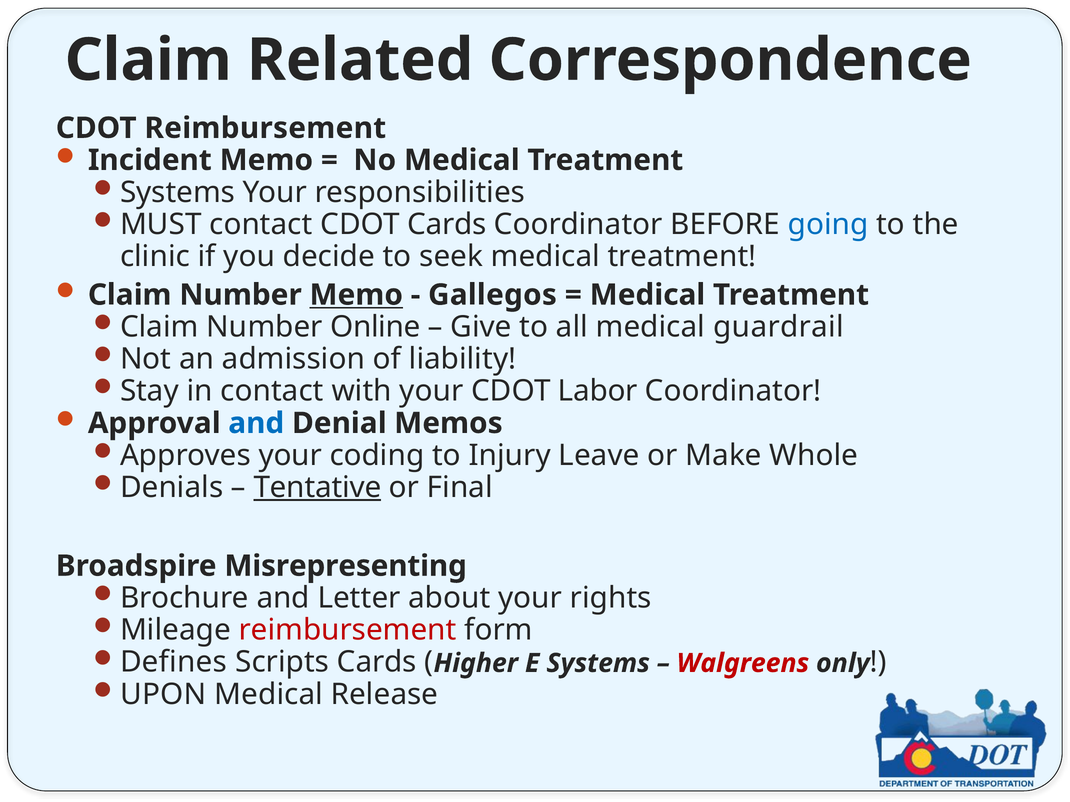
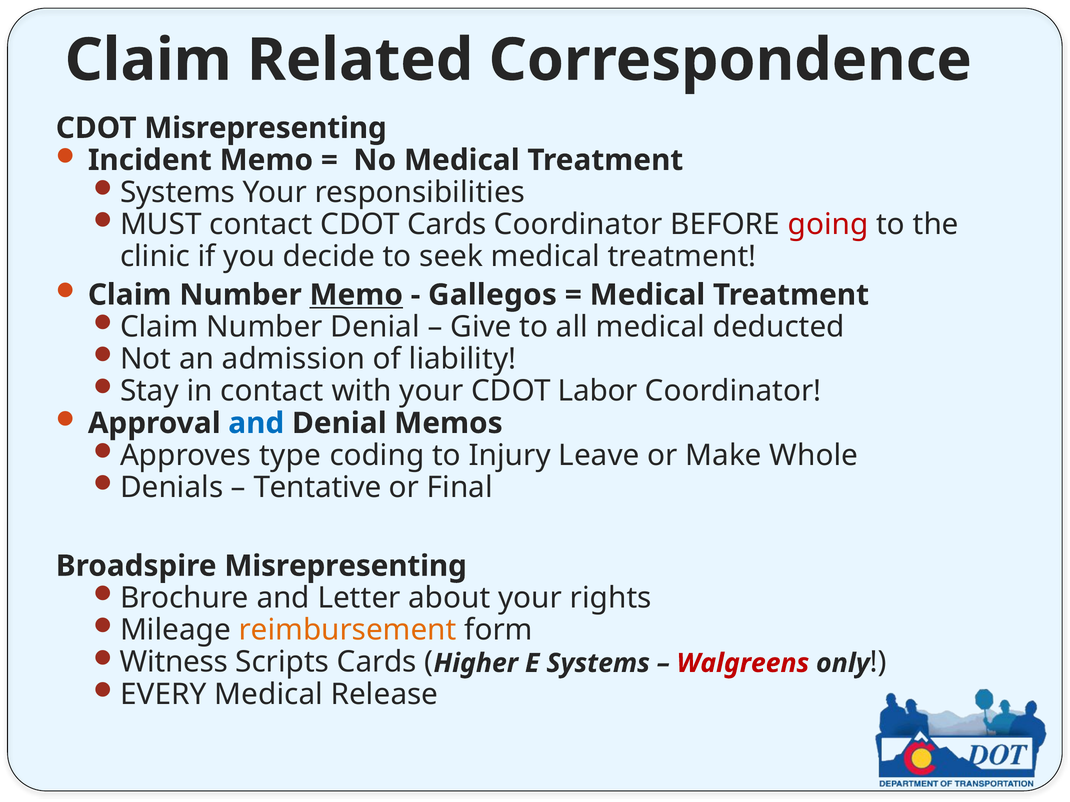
CDOT Reimbursement: Reimbursement -> Misrepresenting
going colour: blue -> red
Number Online: Online -> Denial
guardrail: guardrail -> deducted
Approves your: your -> type
Tentative underline: present -> none
reimbursement at (348, 631) colour: red -> orange
Defines: Defines -> Witness
UPON: UPON -> EVERY
